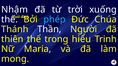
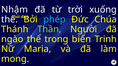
Thần colour: white -> light green
thiên: thiên -> ngào
hiểu: hiểu -> biến
